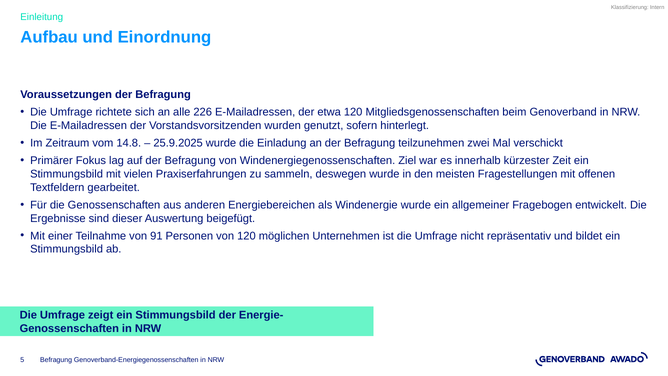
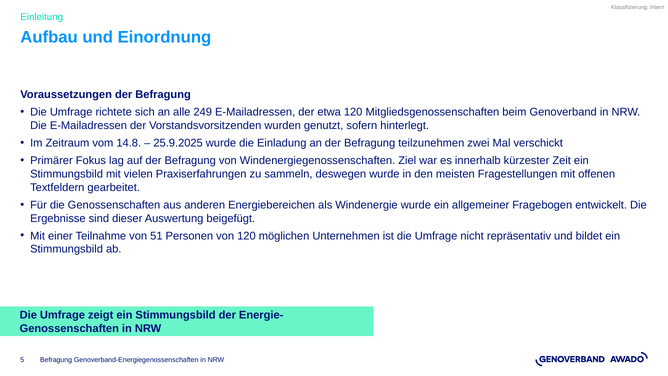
226: 226 -> 249
91: 91 -> 51
